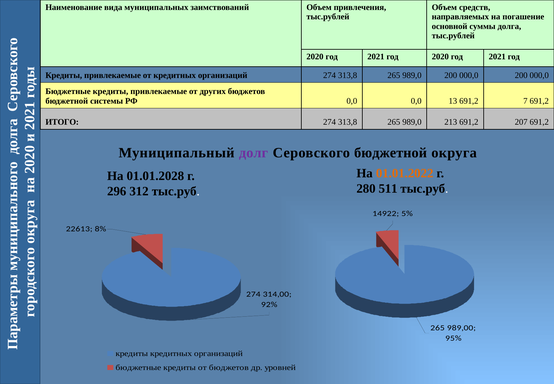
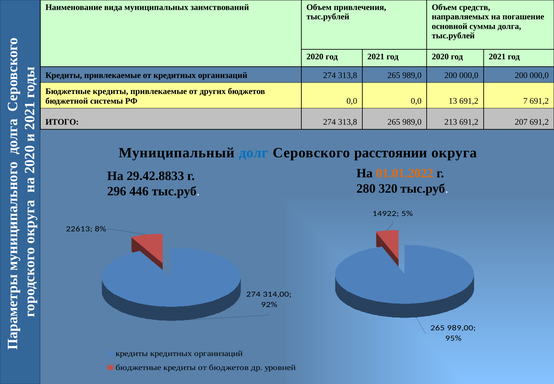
долг colour: purple -> blue
Серовского бюджетной: бюджетной -> расстоянии
01.01.2028: 01.01.2028 -> 29.42.8833
511: 511 -> 320
312: 312 -> 446
